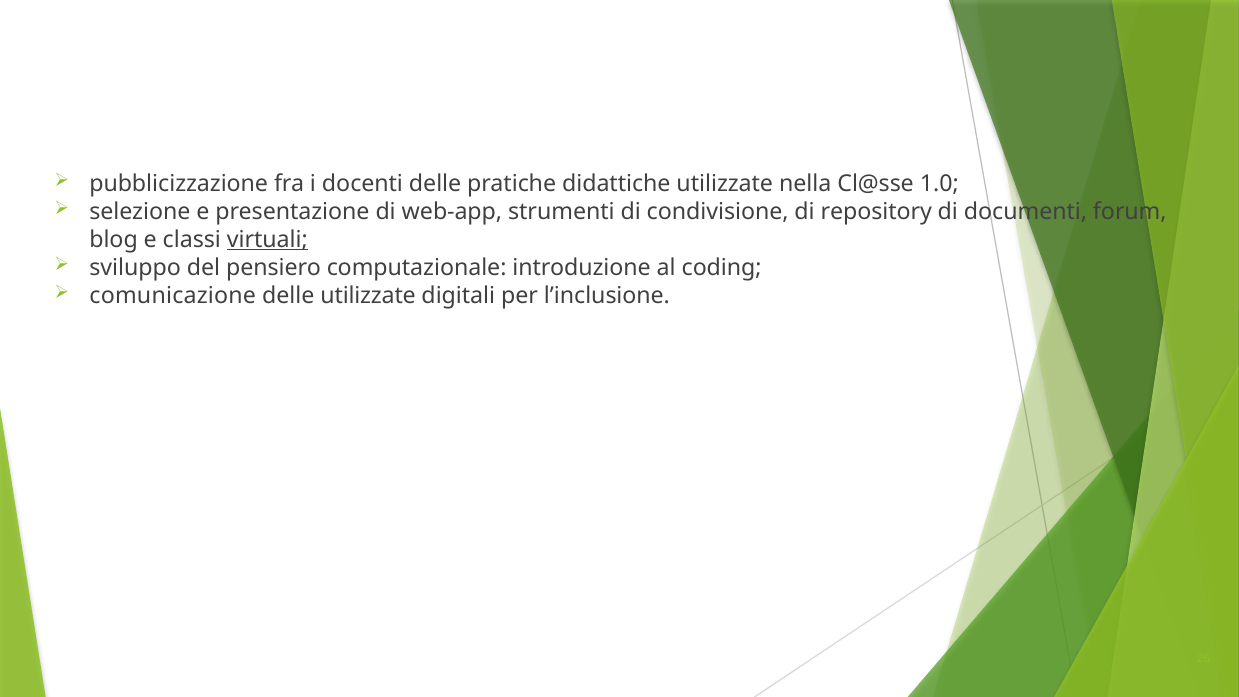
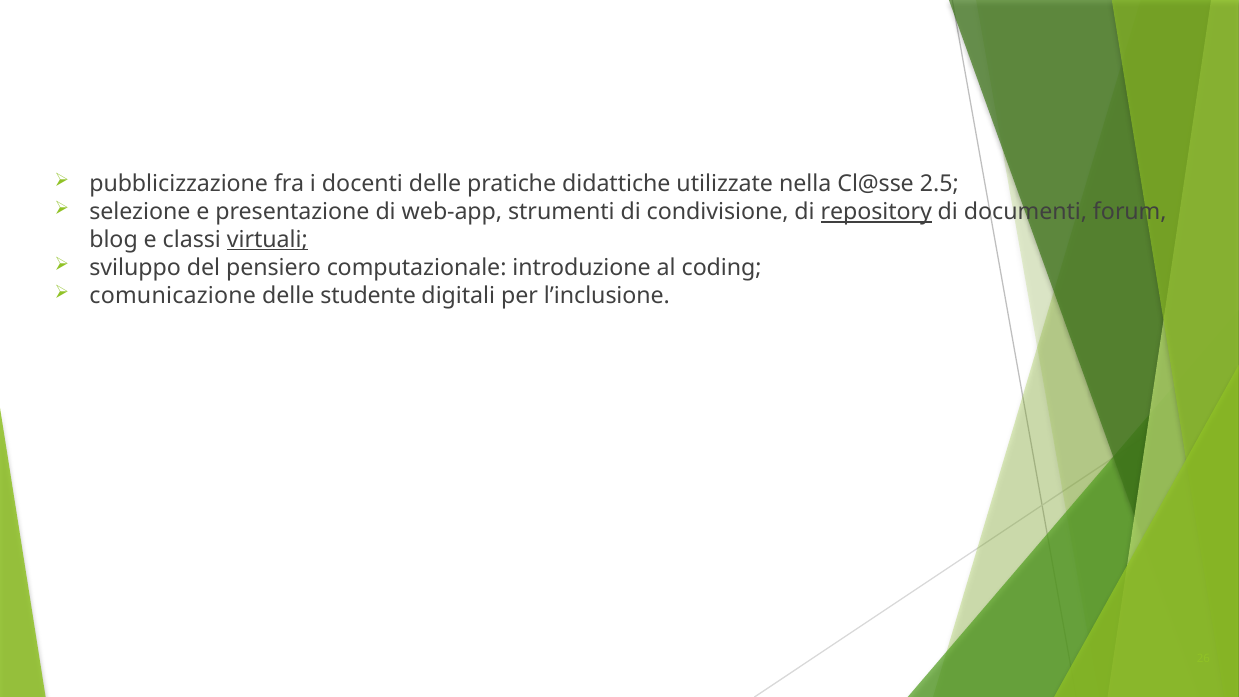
1.0: 1.0 -> 2.5
repository underline: none -> present
delle utilizzate: utilizzate -> studente
